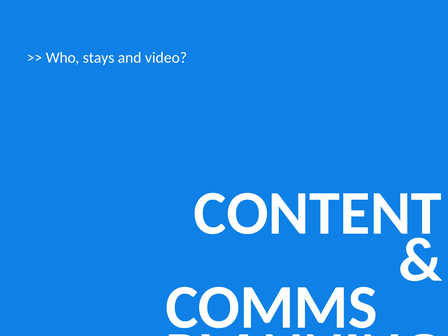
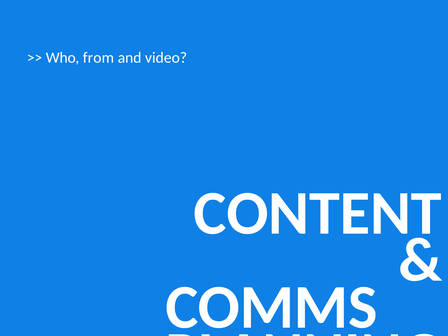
stays: stays -> from
